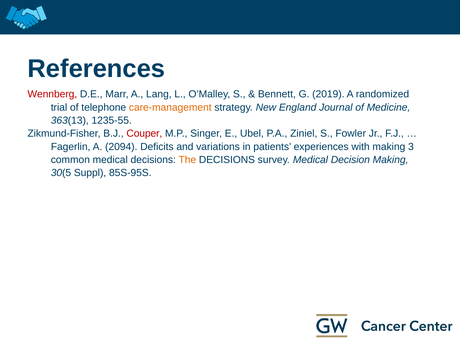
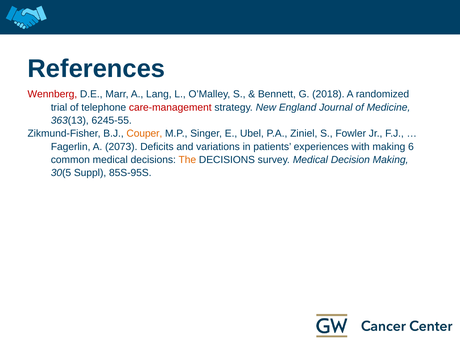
2019: 2019 -> 2018
care-management colour: orange -> red
1235-55: 1235-55 -> 6245-55
Couper colour: red -> orange
2094: 2094 -> 2073
3: 3 -> 6
